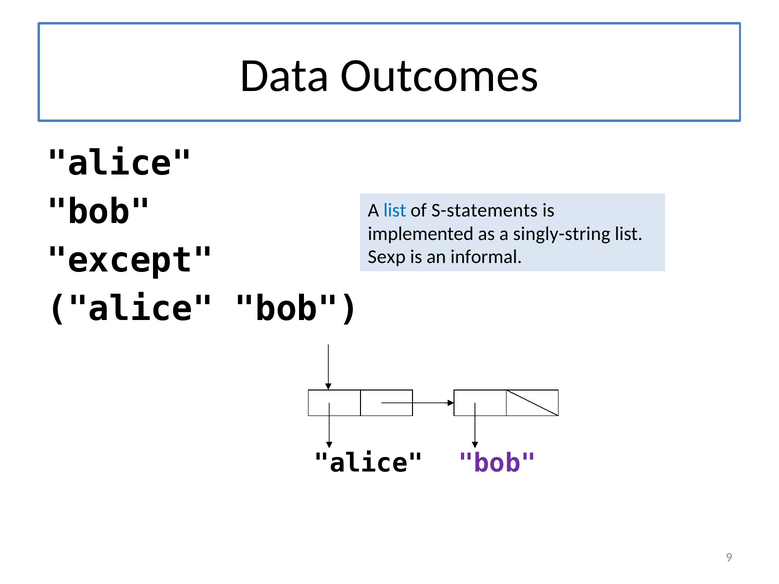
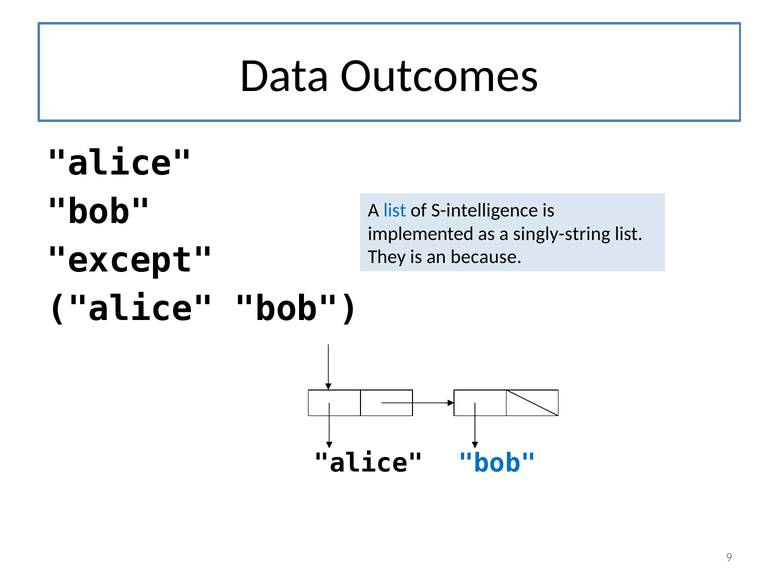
S-statements: S-statements -> S-intelligence
Sexp: Sexp -> They
informal: informal -> because
bob at (497, 463) colour: purple -> blue
